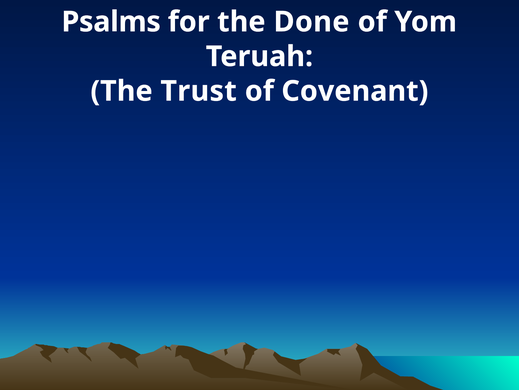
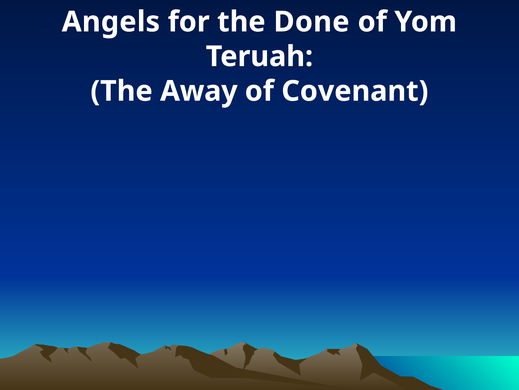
Psalms: Psalms -> Angels
Trust: Trust -> Away
